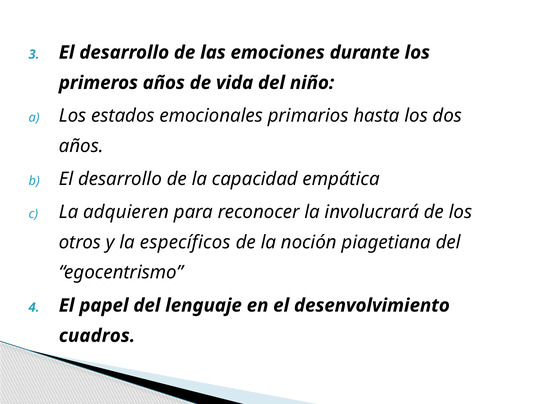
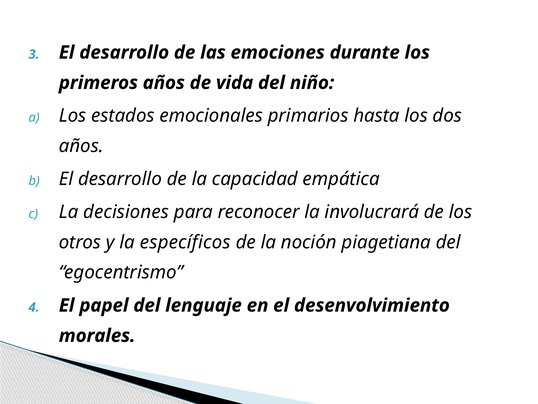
adquieren: adquieren -> decisiones
cuadros: cuadros -> morales
